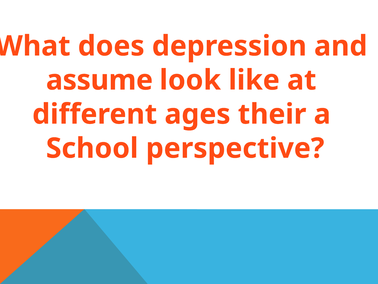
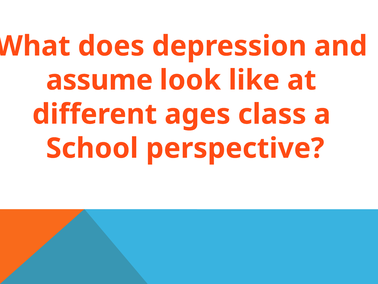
their: their -> class
